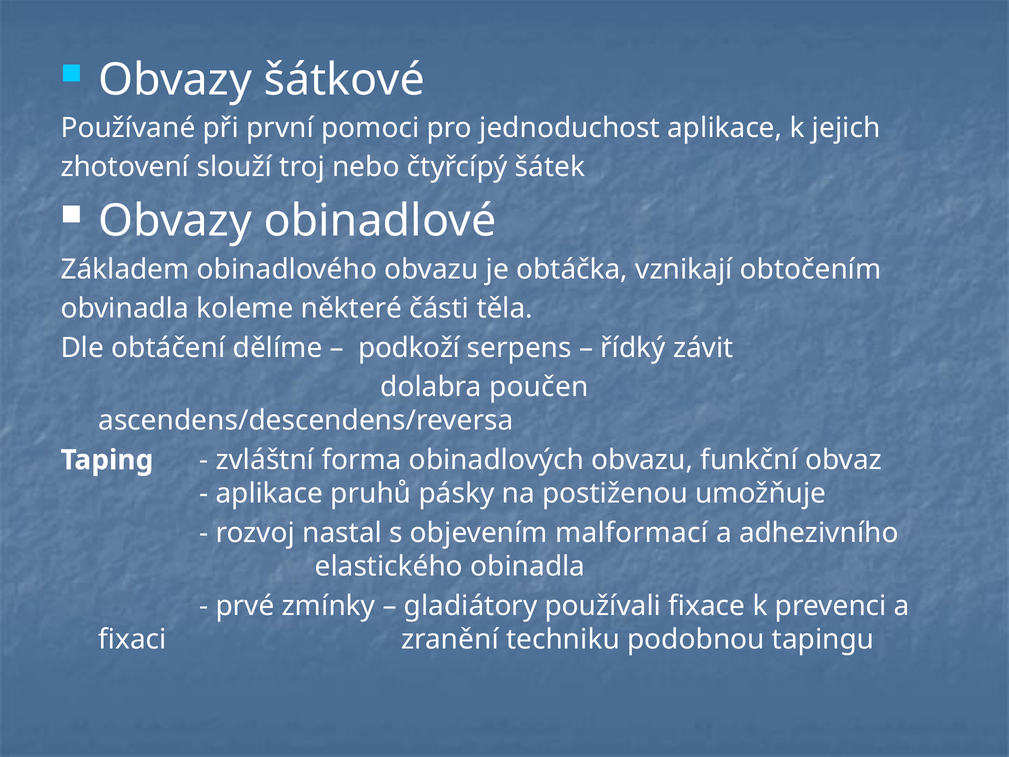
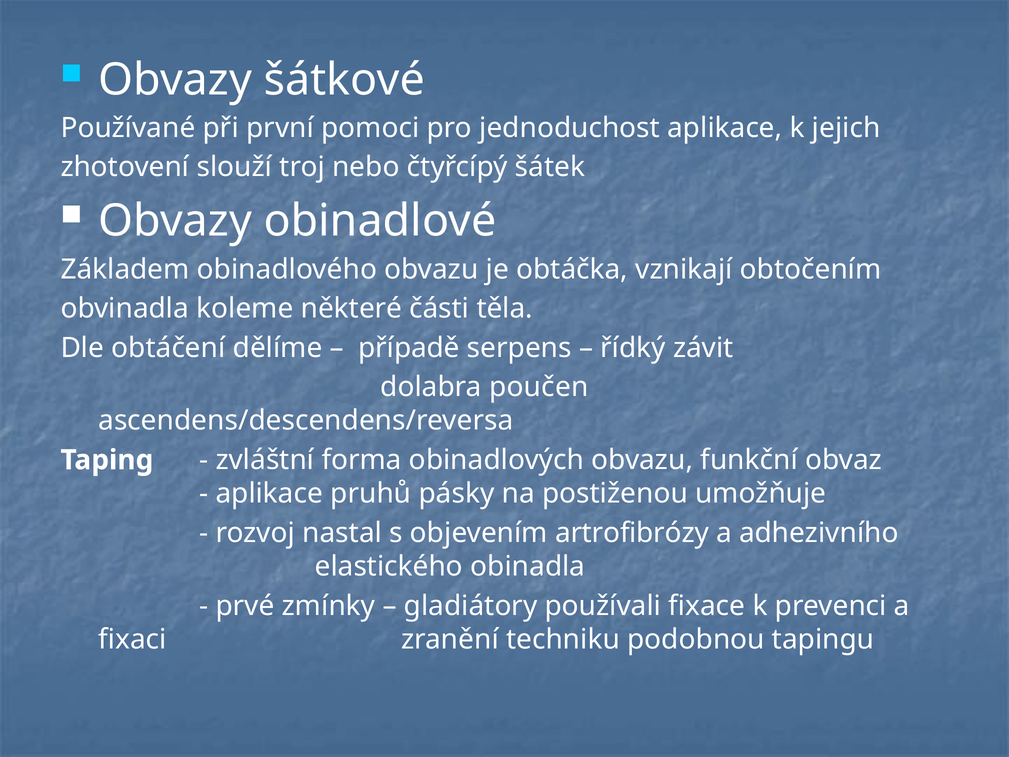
podkoží: podkoží -> případě
malformací: malformací -> artrofibrózy
